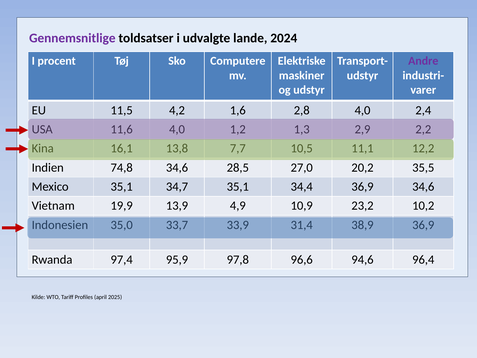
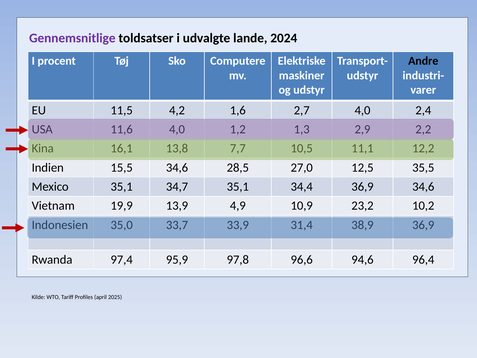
Andre colour: purple -> black
2,8: 2,8 -> 2,7
74,8: 74,8 -> 15,5
20,2: 20,2 -> 12,5
